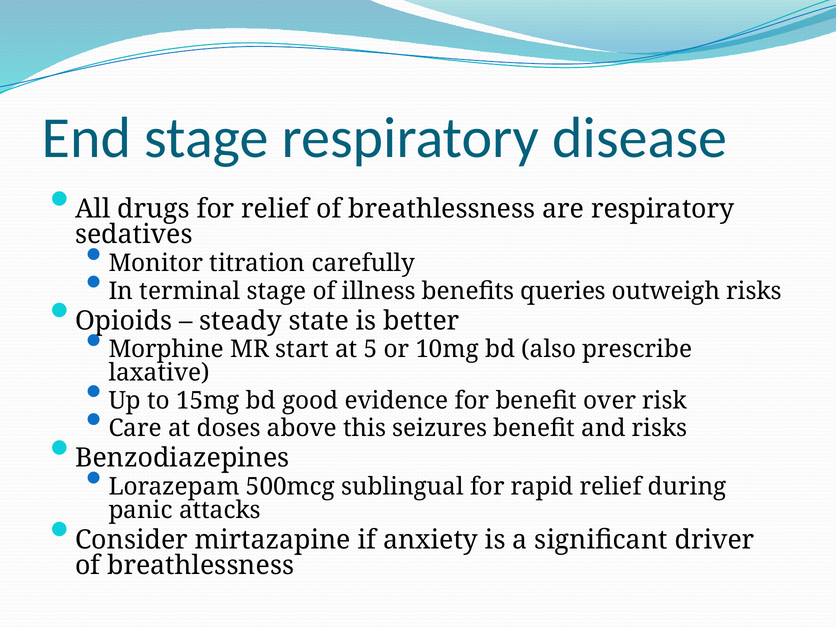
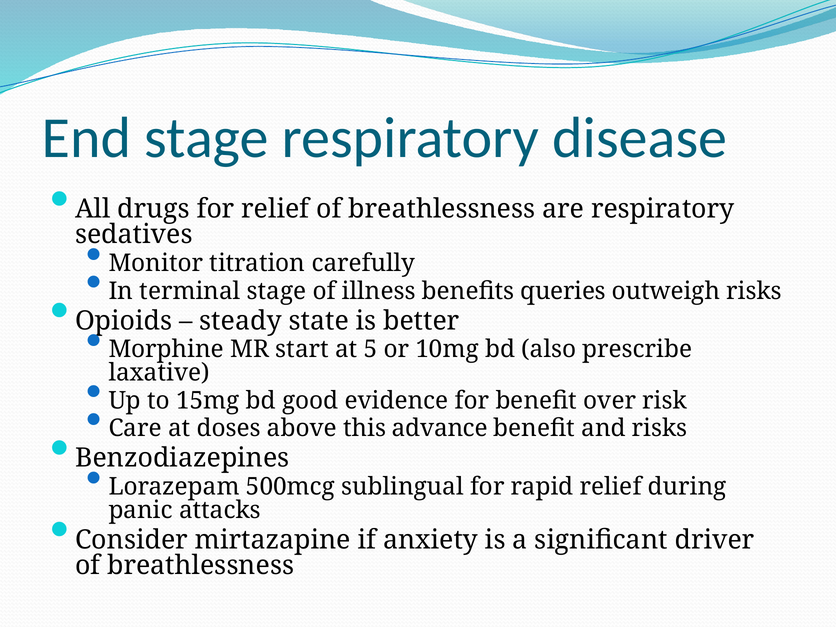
seizures: seizures -> advance
